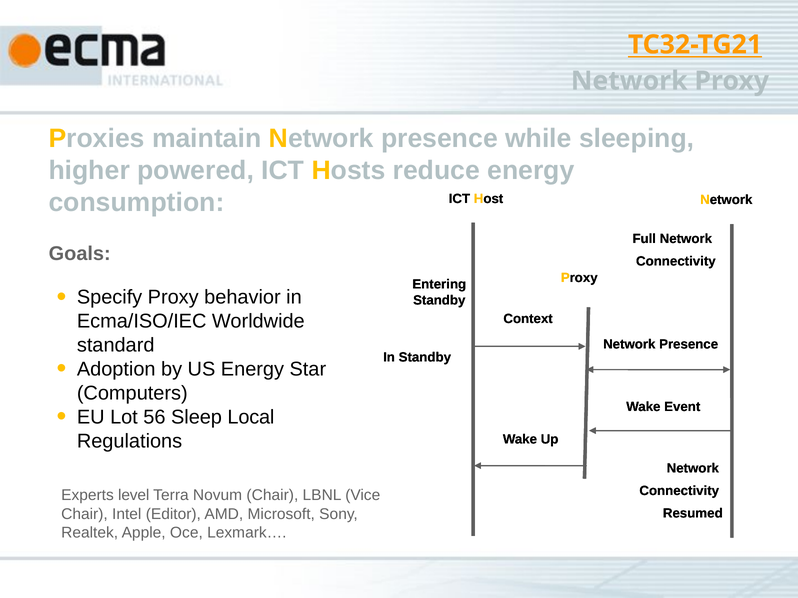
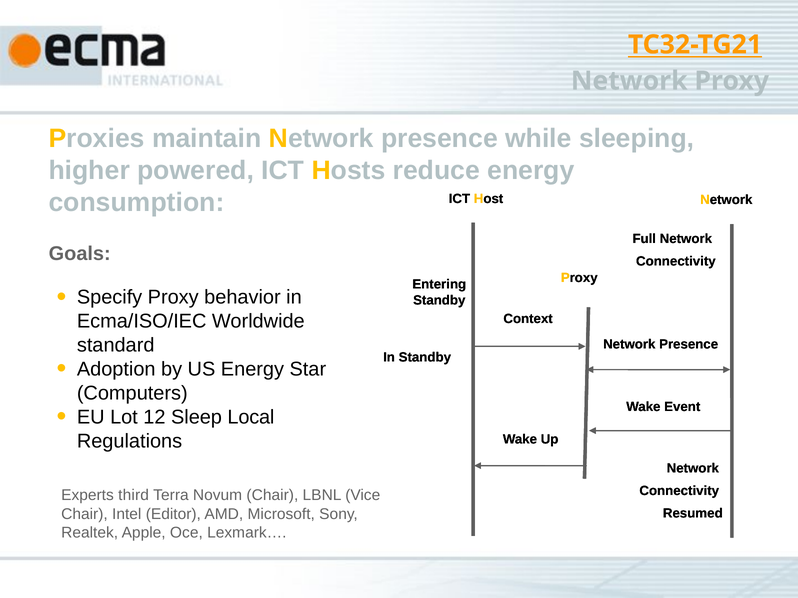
56: 56 -> 12
level: level -> third
